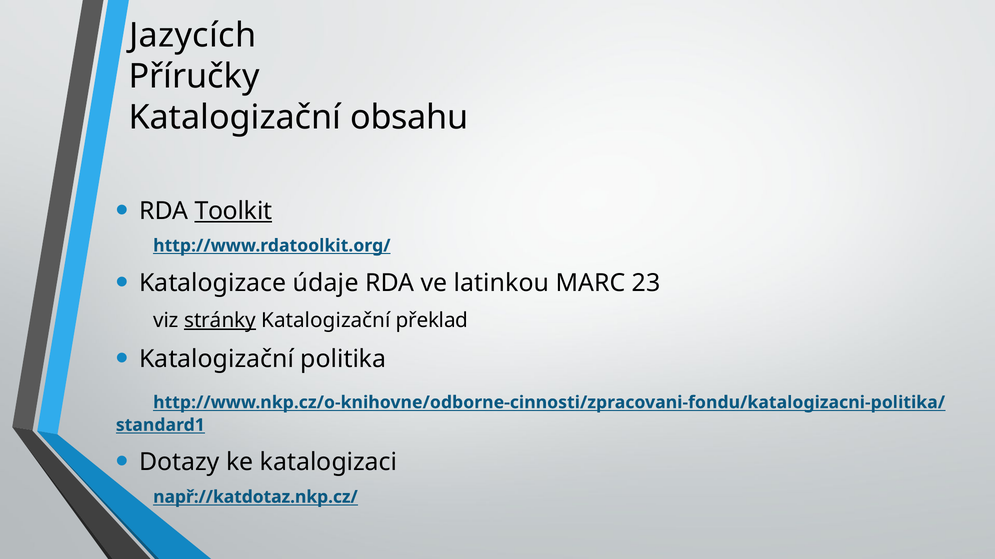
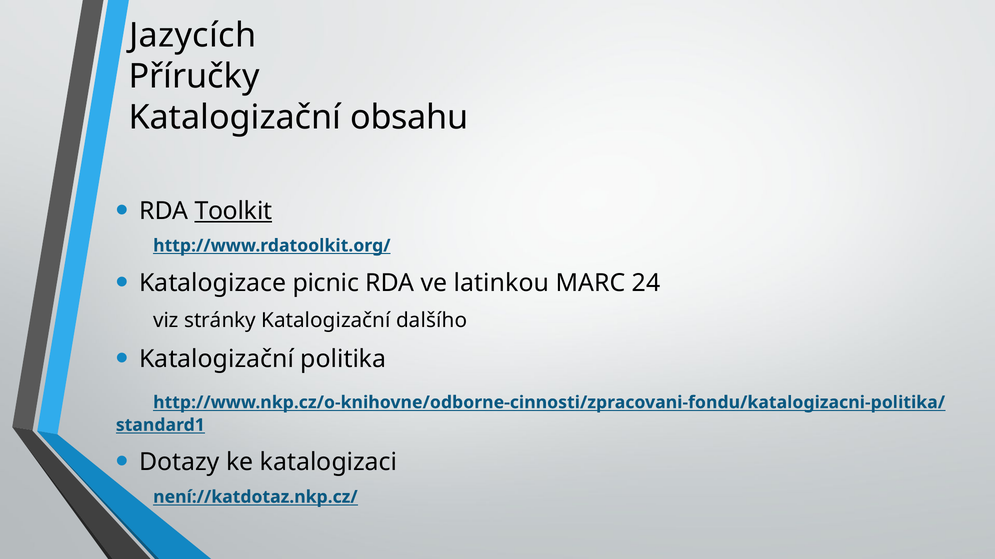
údaje: údaje -> picnic
23: 23 -> 24
stránky underline: present -> none
překlad: překlad -> dalšího
např://katdotaz.nkp.cz/: např://katdotaz.nkp.cz/ -> není://katdotaz.nkp.cz/
